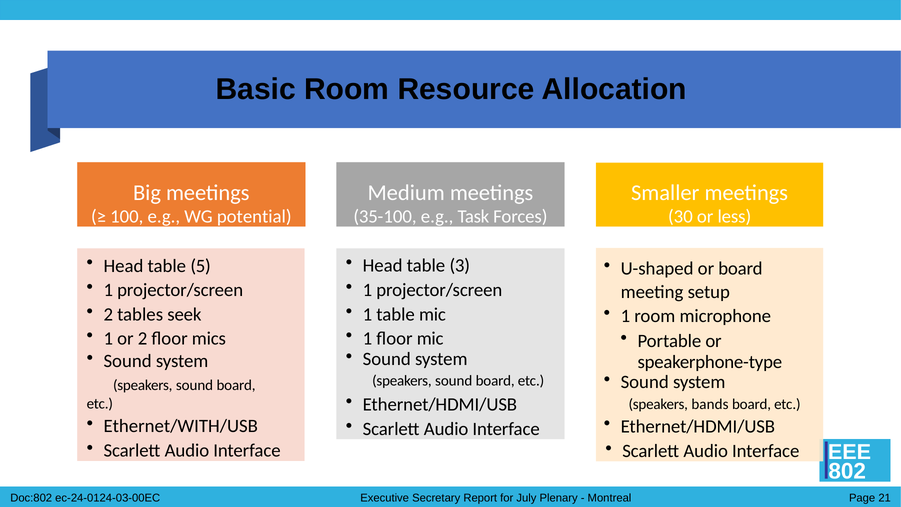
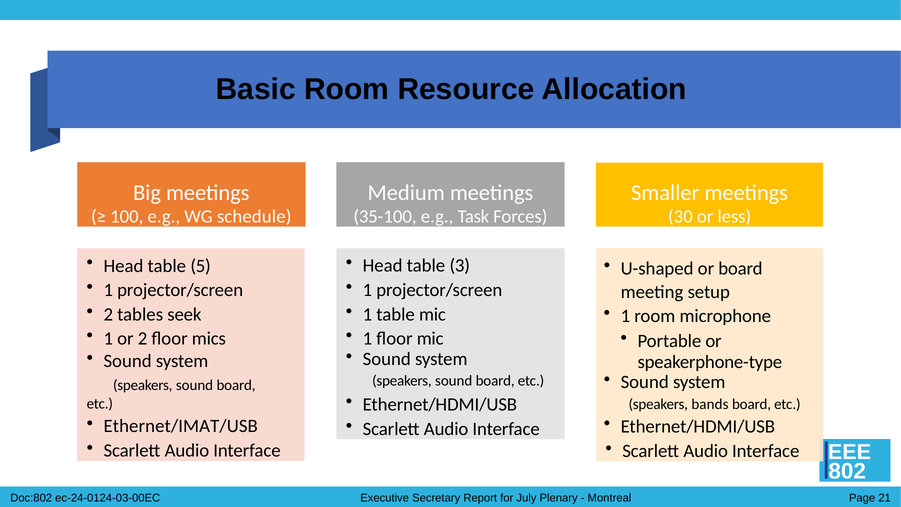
potential: potential -> schedule
Ethernet/WITH/USB: Ethernet/WITH/USB -> Ethernet/IMAT/USB
